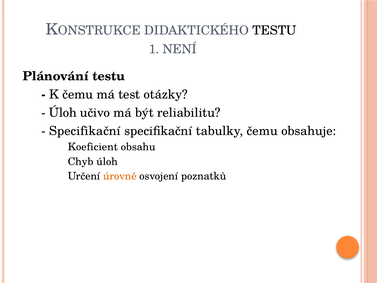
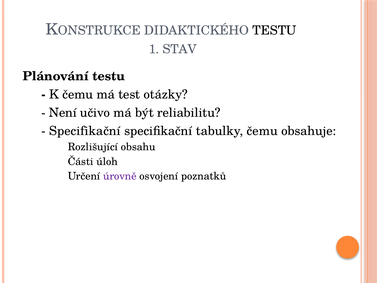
NENÍ: NENÍ -> STAV
Úloh at (63, 113): Úloh -> Není
Koeficient: Koeficient -> Rozlišující
Chyb: Chyb -> Části
úrovně colour: orange -> purple
